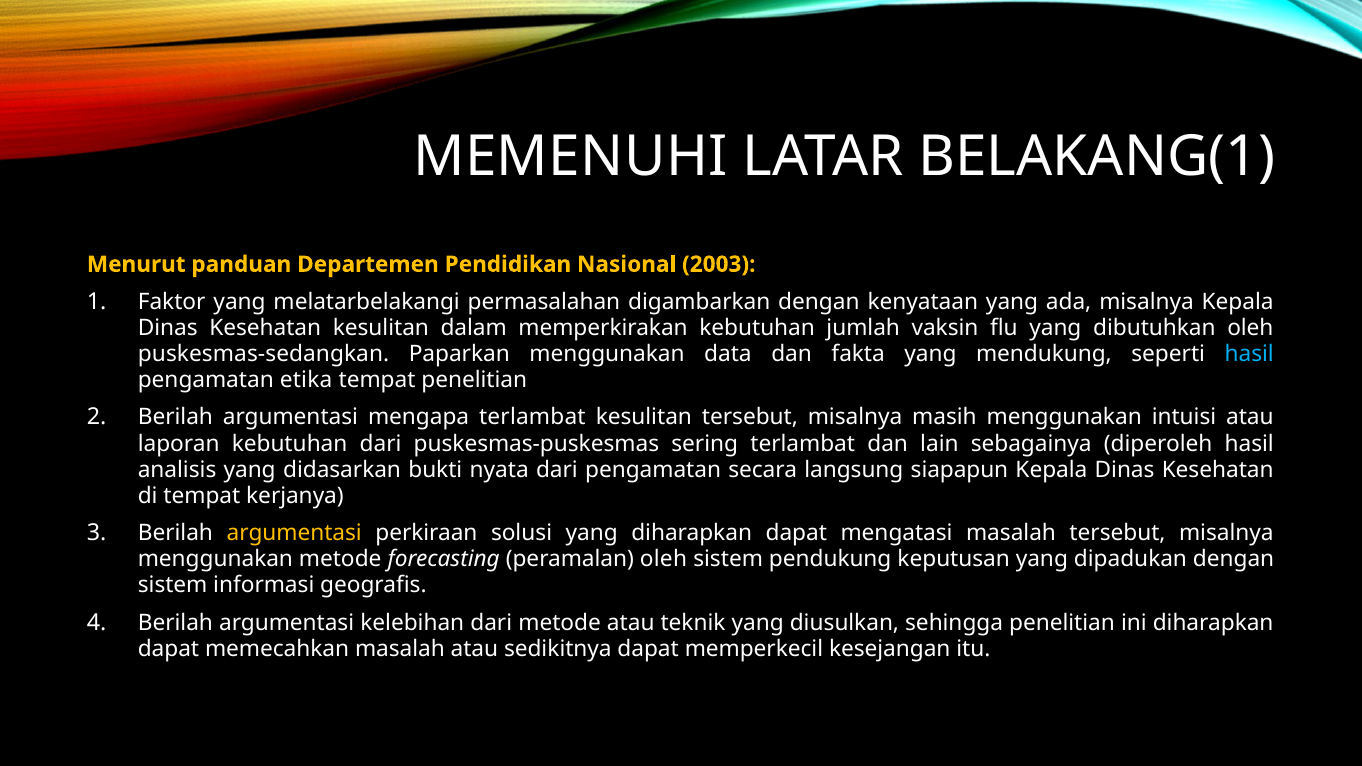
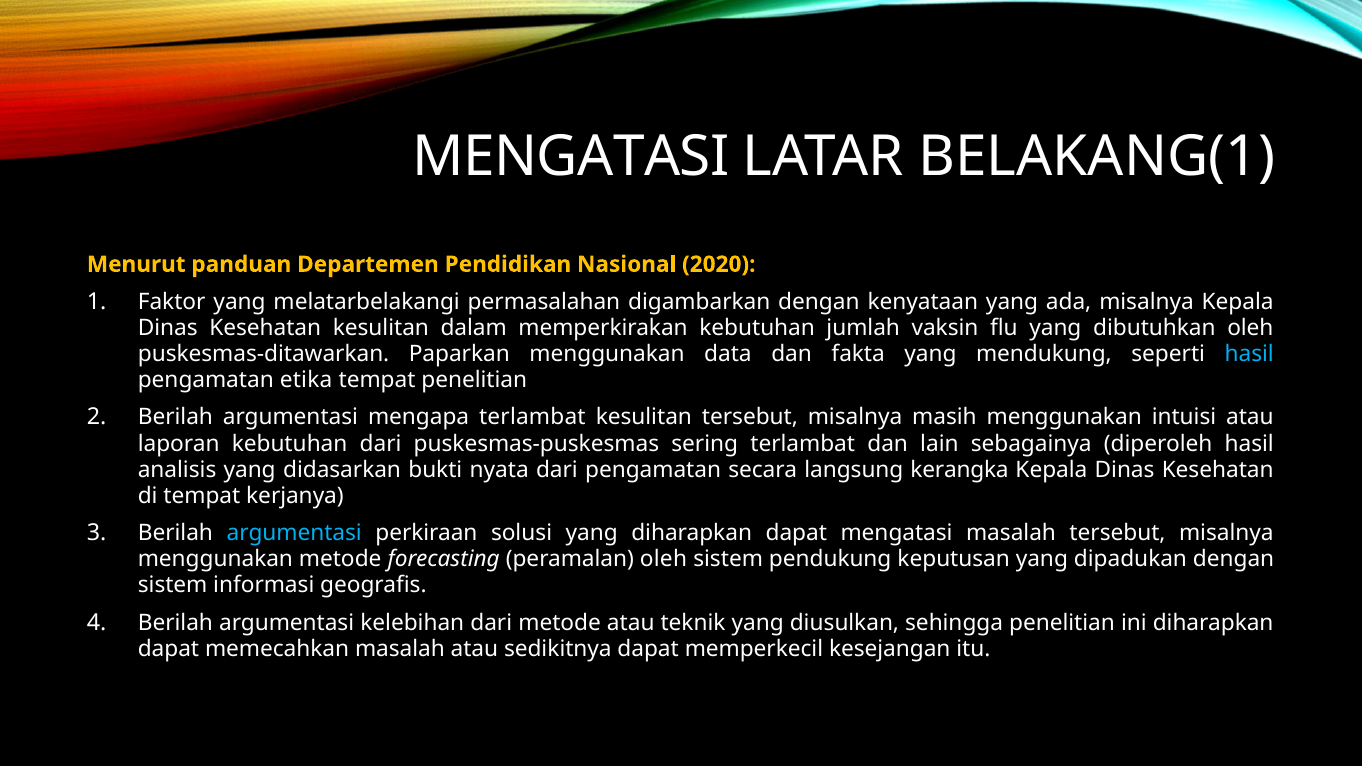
MEMENUHI at (571, 157): MEMENUHI -> MENGATASI
2003: 2003 -> 2020
puskesmas-sedangkan: puskesmas-sedangkan -> puskesmas-ditawarkan
siapapun: siapapun -> kerangka
argumentasi at (294, 533) colour: yellow -> light blue
